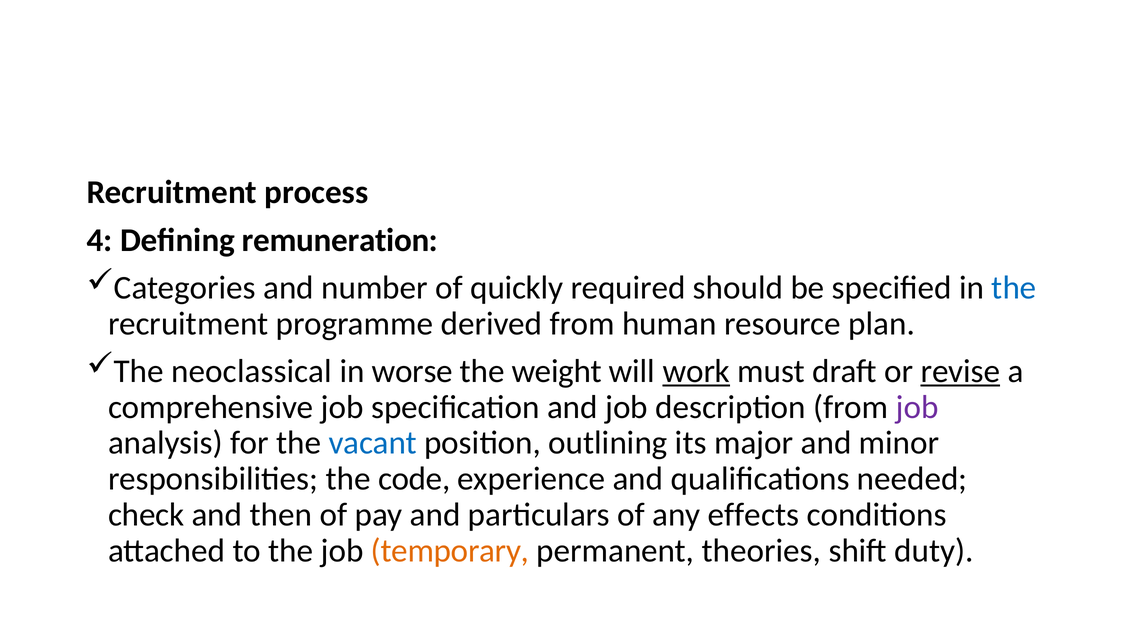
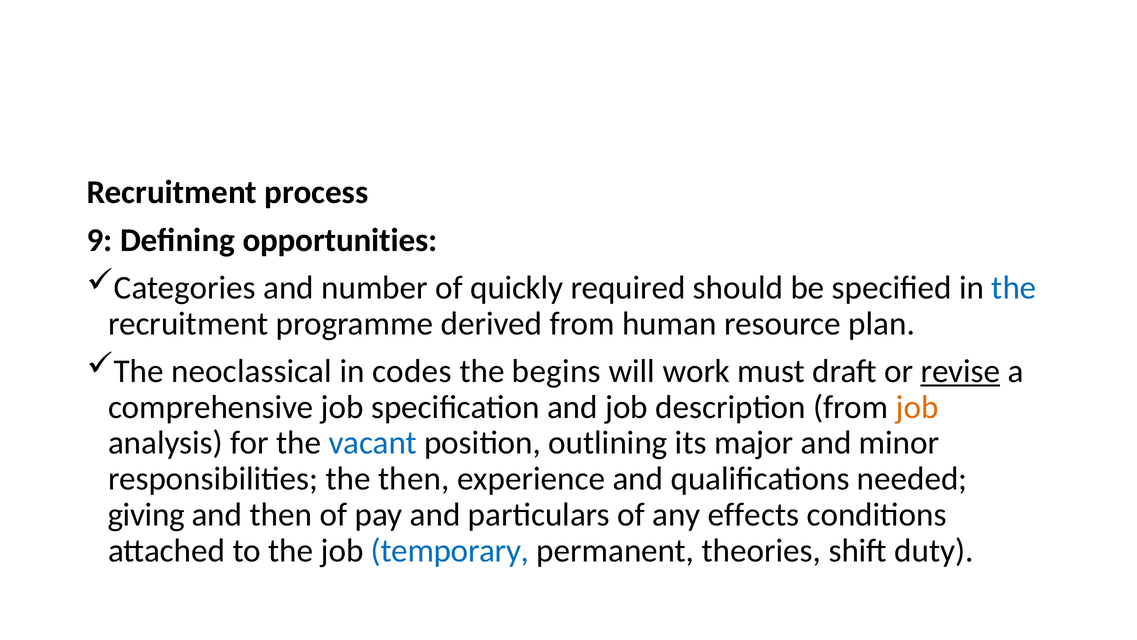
4: 4 -> 9
remuneration: remuneration -> opportunities
worse: worse -> codes
weight: weight -> begins
work underline: present -> none
job at (917, 407) colour: purple -> orange
the code: code -> then
check: check -> giving
temporary colour: orange -> blue
